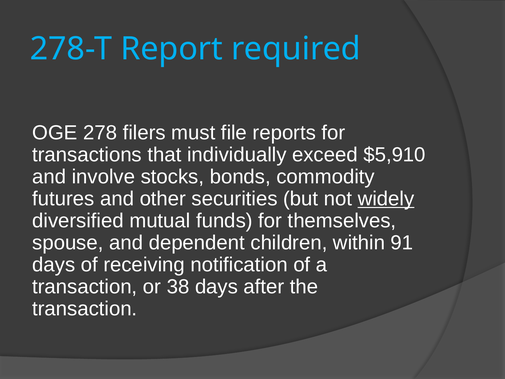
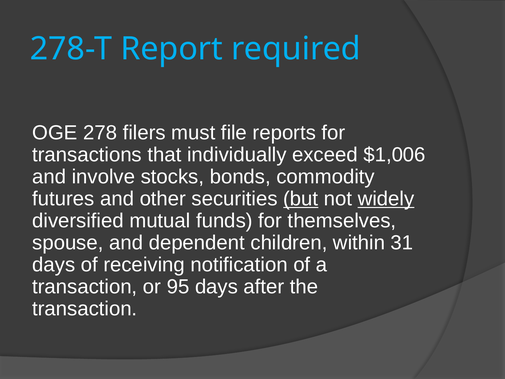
$5,910: $5,910 -> $1,006
but underline: none -> present
91: 91 -> 31
38: 38 -> 95
